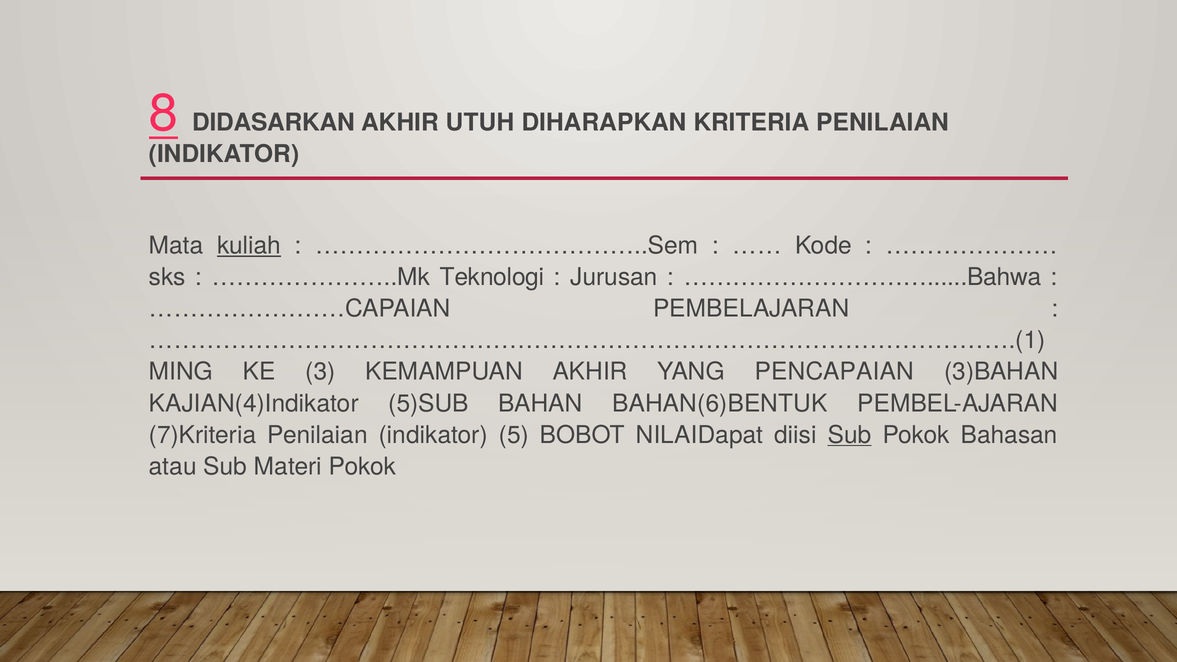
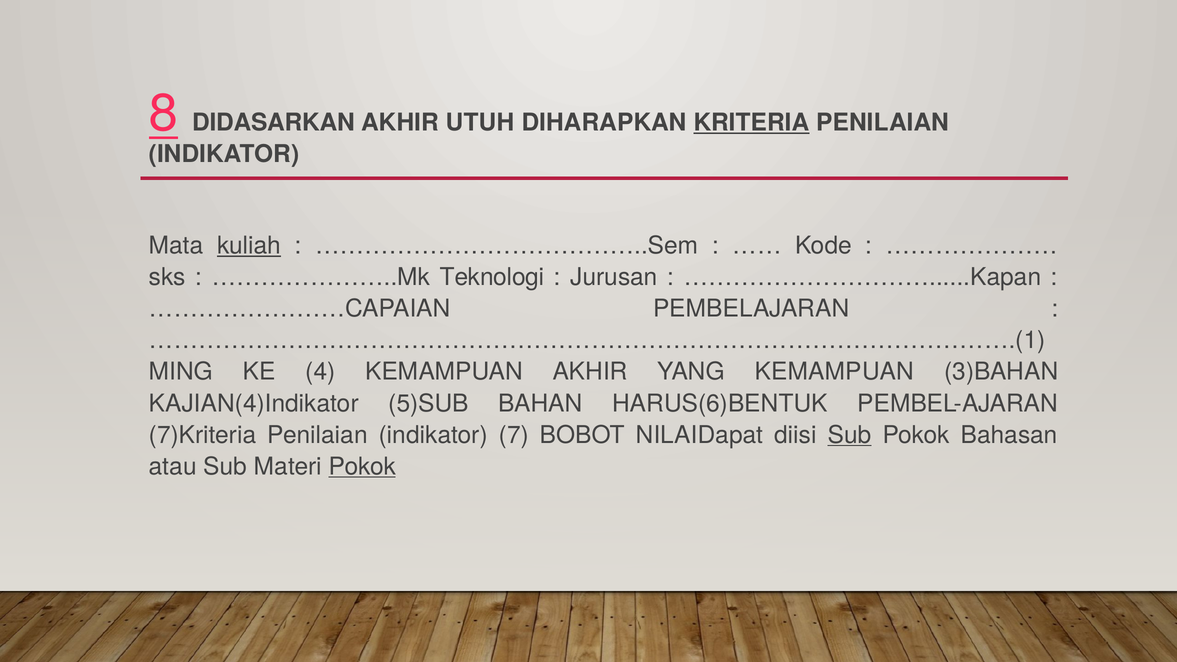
KRITERIA underline: none -> present
…………………………......Bahwa: …………………………......Bahwa -> …………………………......Kapan
3: 3 -> 4
YANG PENCAPAIAN: PENCAPAIAN -> KEMAMPUAN
BAHAN(6)BENTUK: BAHAN(6)BENTUK -> HARUS(6)BENTUK
5: 5 -> 7
Pokok at (362, 466) underline: none -> present
